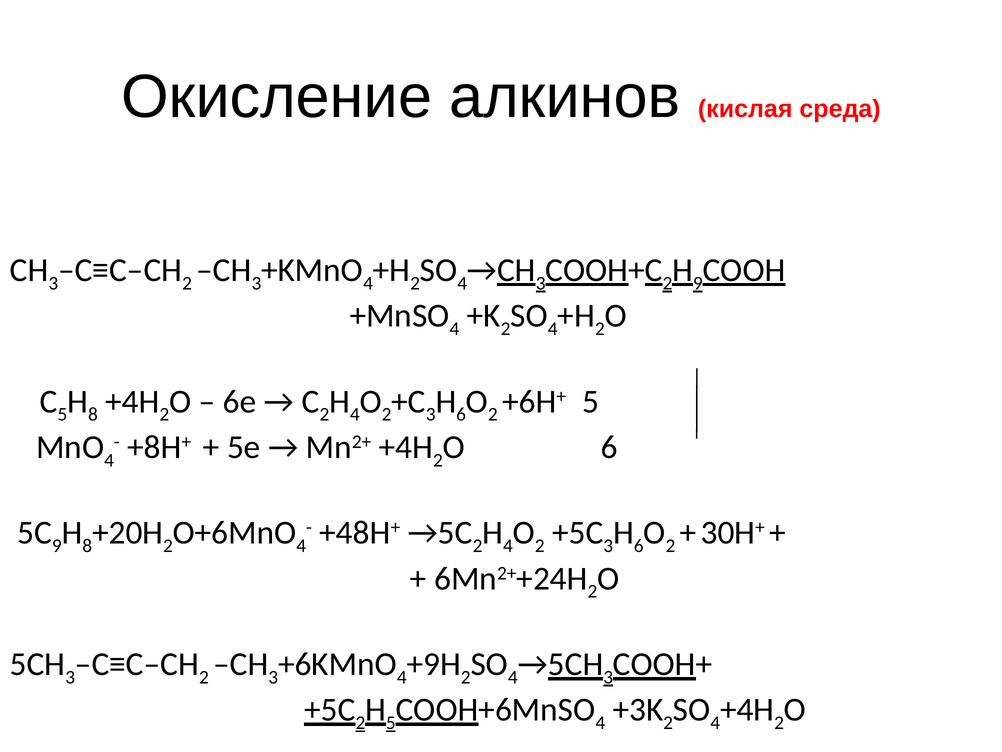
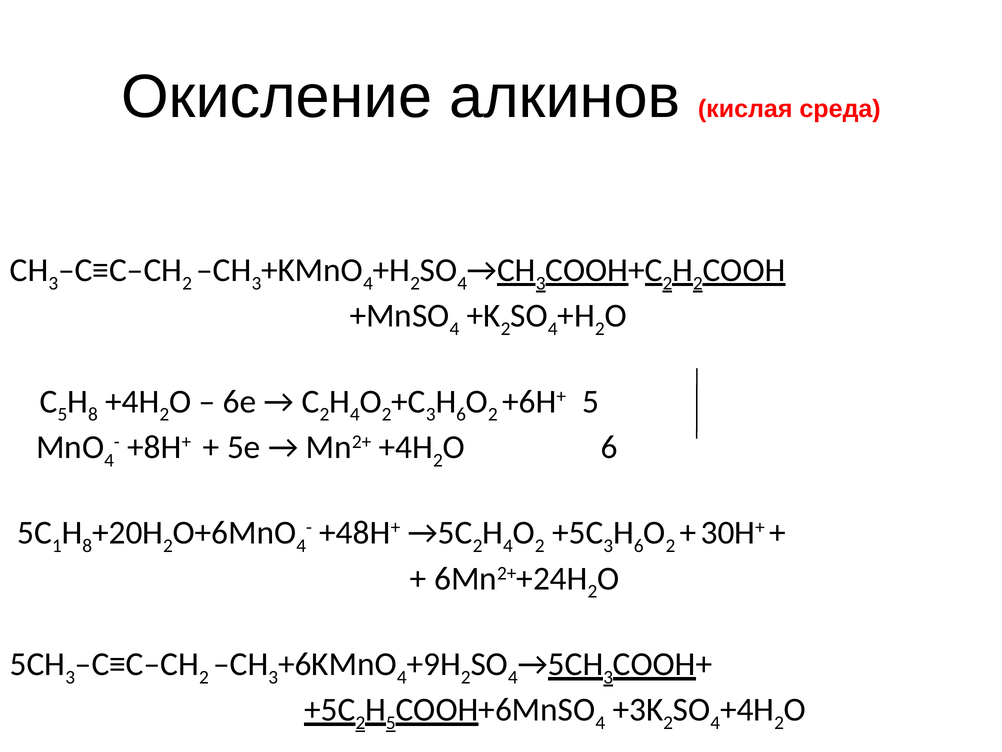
9 at (698, 283): 9 -> 2
9 at (57, 546): 9 -> 1
